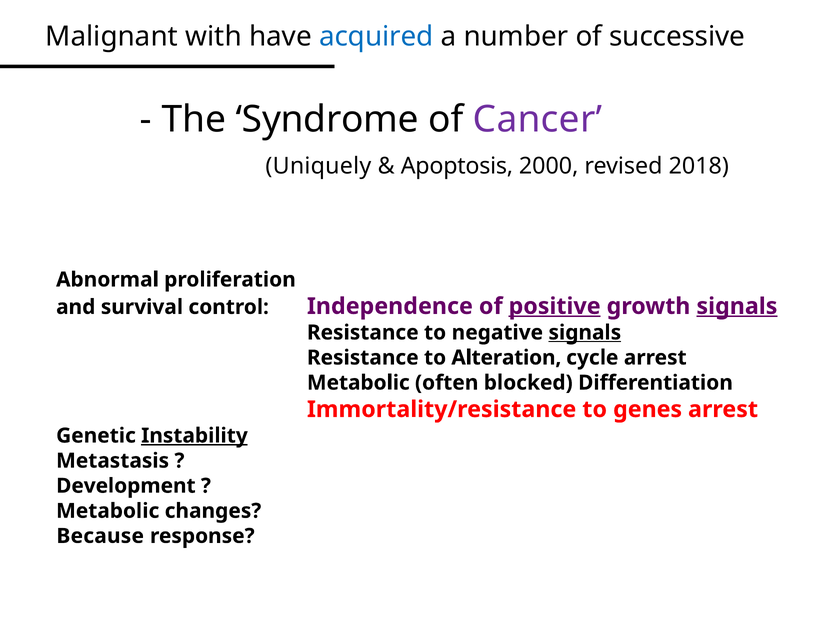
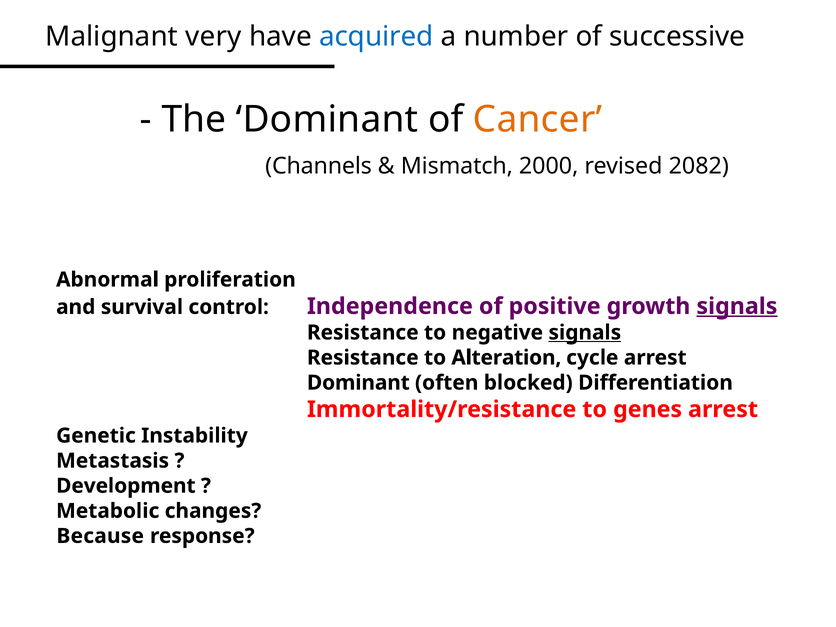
with: with -> very
The Syndrome: Syndrome -> Dominant
Cancer colour: purple -> orange
Uniquely: Uniquely -> Channels
Apoptosis: Apoptosis -> Mismatch
2018: 2018 -> 2082
positive underline: present -> none
Metabolic at (358, 383): Metabolic -> Dominant
Instability underline: present -> none
